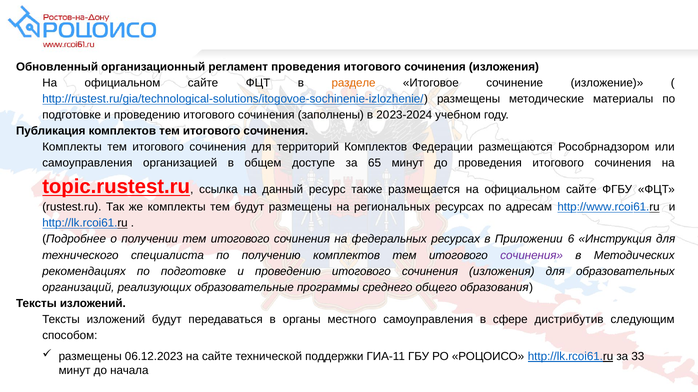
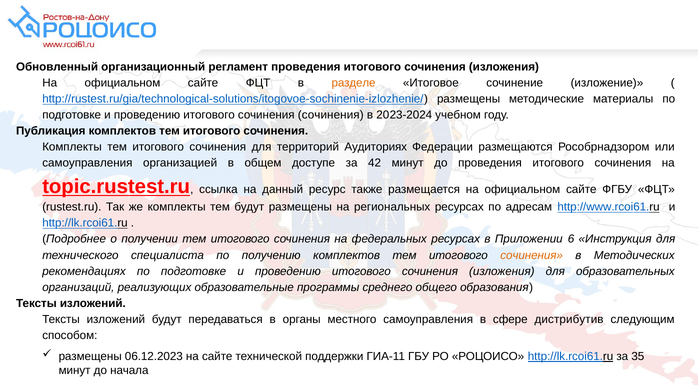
сочинения заполнены: заполнены -> сочинения
территорий Комплектов: Комплектов -> Аудиториях
65: 65 -> 42
сочинения at (532, 256) colour: purple -> orange
33: 33 -> 35
